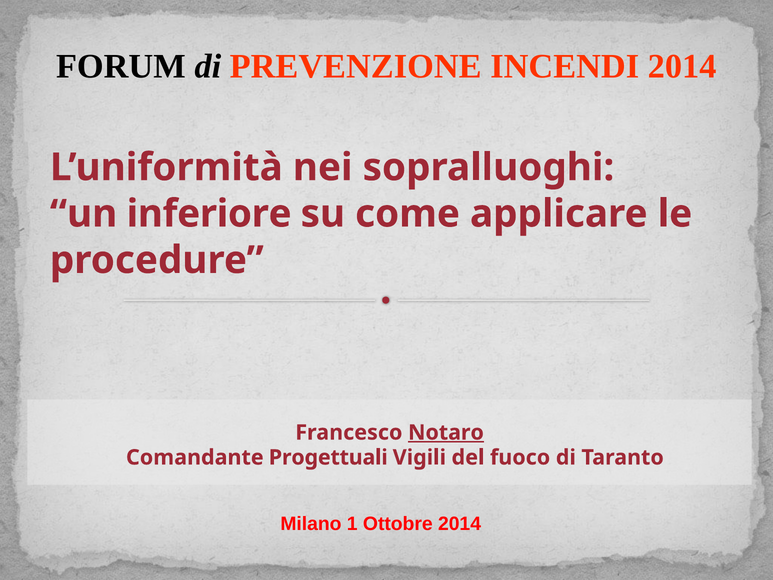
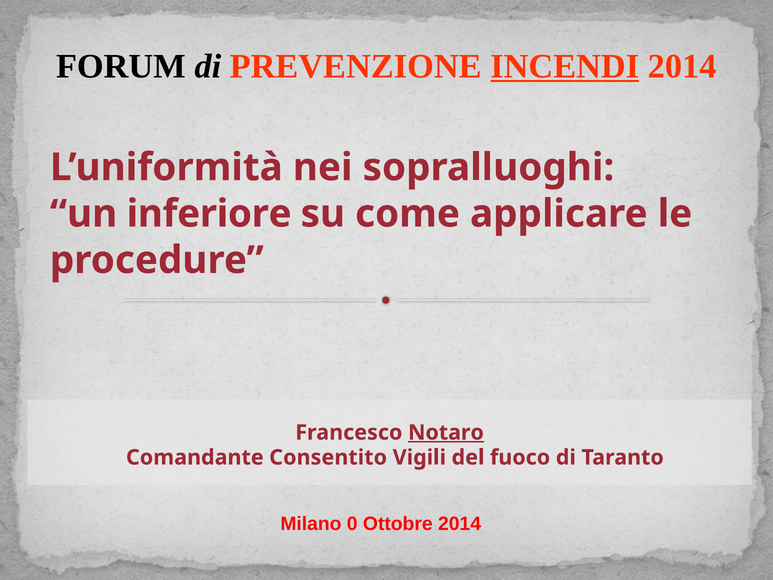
INCENDI underline: none -> present
Progettuali: Progettuali -> Consentito
1: 1 -> 0
